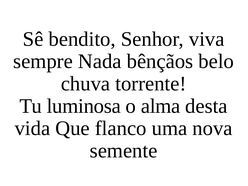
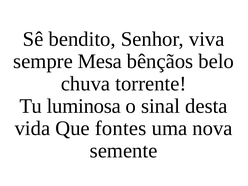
Nada: Nada -> Mesa
alma: alma -> sinal
flanco: flanco -> fontes
